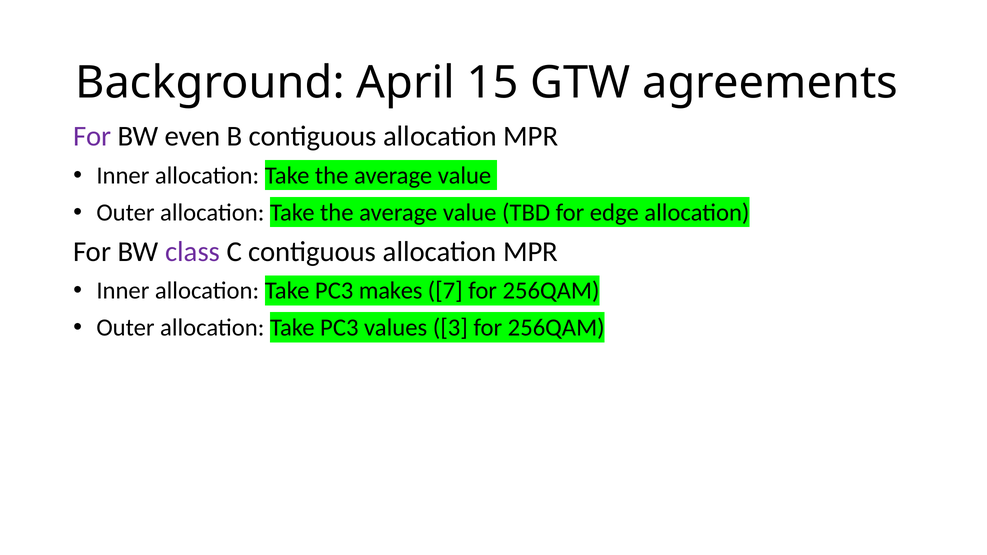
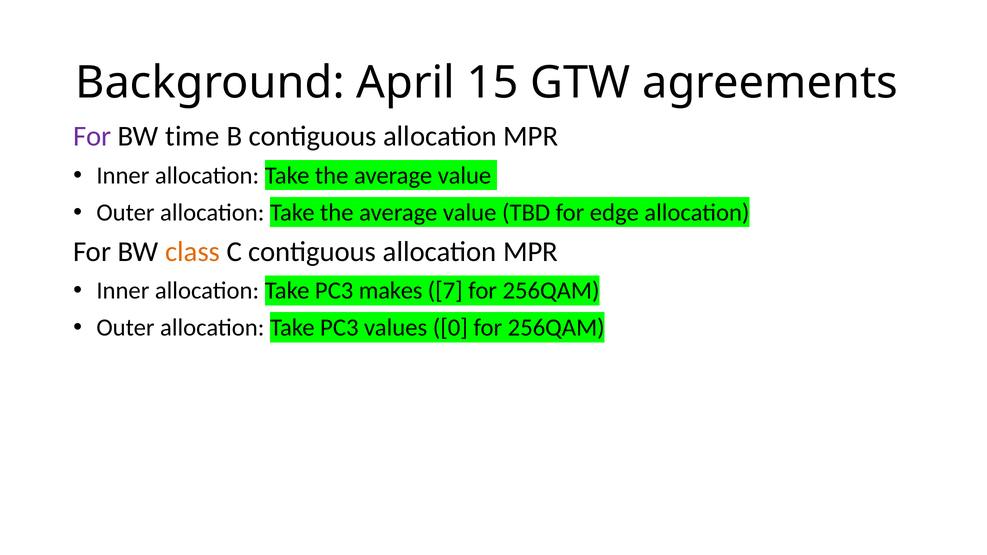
even: even -> time
class colour: purple -> orange
3: 3 -> 0
